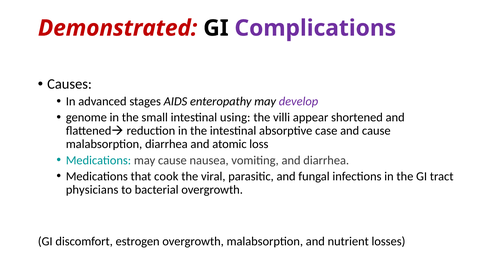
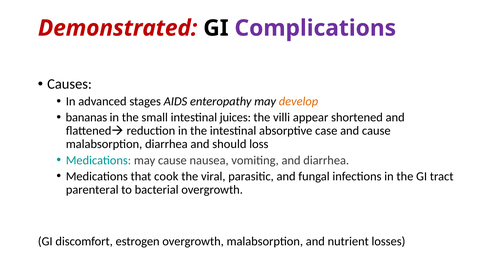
develop colour: purple -> orange
genome: genome -> bananas
using: using -> juices
atomic: atomic -> should
physicians: physicians -> parenteral
